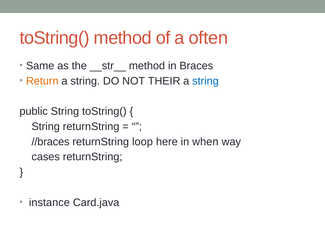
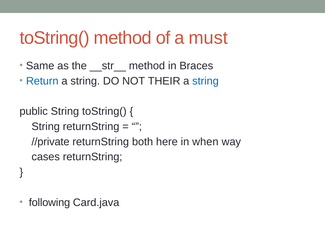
often: often -> must
Return colour: orange -> blue
//braces: //braces -> //private
loop: loop -> both
instance: instance -> following
